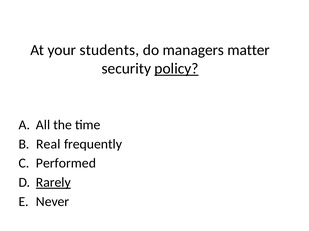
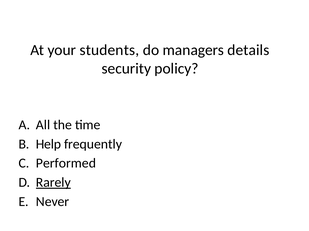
matter: matter -> details
policy underline: present -> none
Real: Real -> Help
